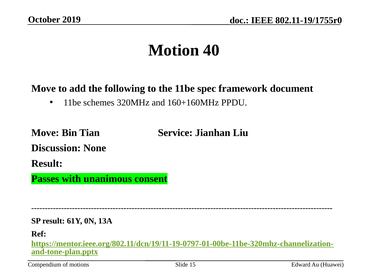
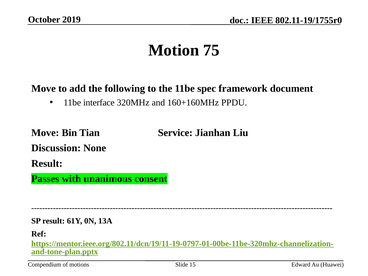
40: 40 -> 75
schemes: schemes -> interface
